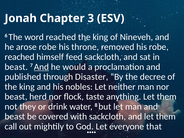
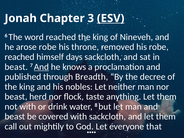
ESV underline: none -> present
feed: feed -> days
would: would -> knows
Disaster: Disaster -> Breadth
not they: they -> with
